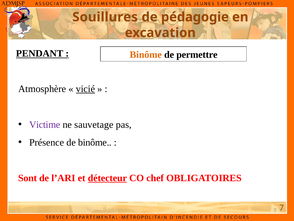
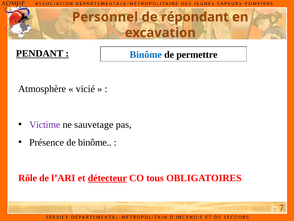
Souillures: Souillures -> Personnel
pédagogie: pédagogie -> répondant
Binôme at (146, 55) colour: orange -> blue
vicié underline: present -> none
Sont: Sont -> Rôle
chef: chef -> tous
